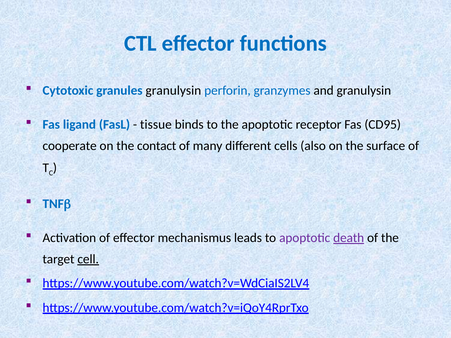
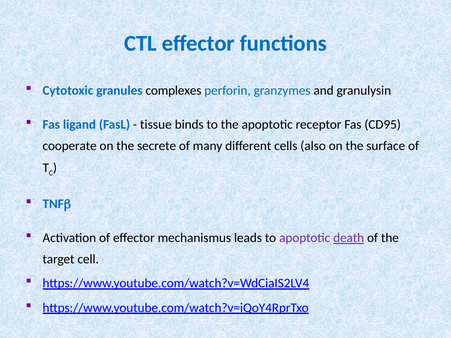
granules granulysin: granulysin -> complexes
contact: contact -> secrete
cell underline: present -> none
